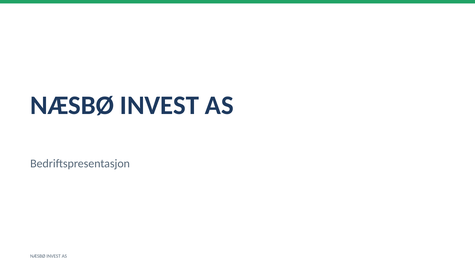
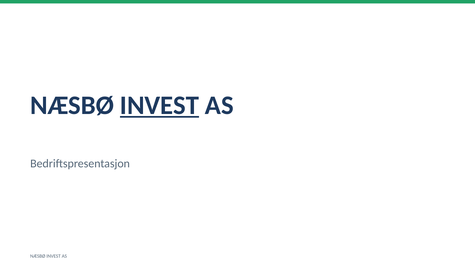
INVEST at (159, 105) underline: none -> present
